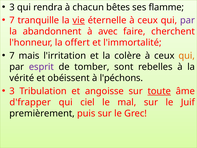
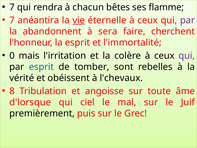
3 at (12, 7): 3 -> 7
tranquille: tranquille -> anéantira
avec: avec -> sera
la offert: offert -> esprit
7 at (12, 56): 7 -> 0
qui at (187, 56) colour: orange -> purple
esprit at (41, 67) colour: purple -> blue
l'péchons: l'péchons -> l'chevaux
3 at (12, 91): 3 -> 8
toute underline: present -> none
d'frapper: d'frapper -> d'lorsque
